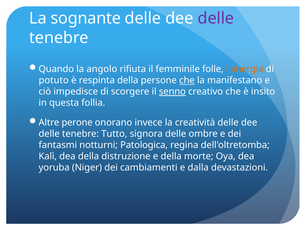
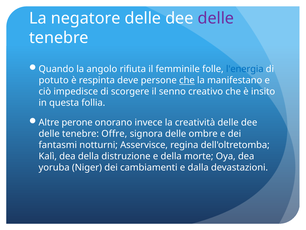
sognante: sognante -> negatore
l'energia colour: orange -> blue
respinta della: della -> deve
senno underline: present -> none
Tutto: Tutto -> Offre
Patologica: Patologica -> Asservisce
